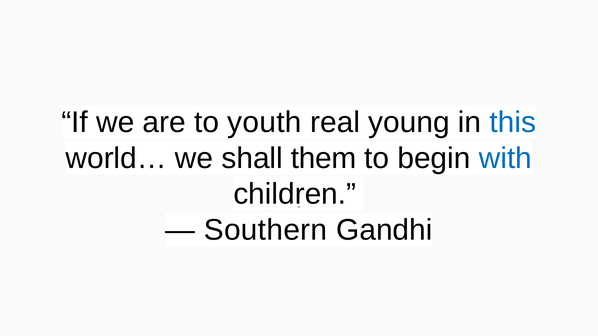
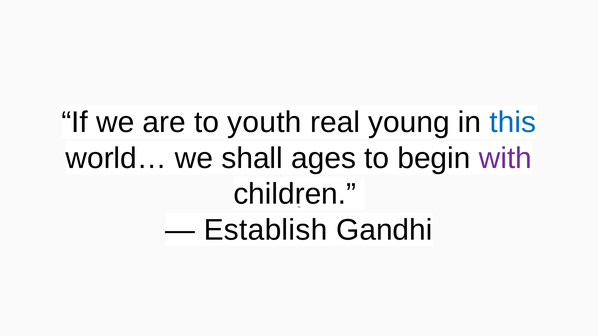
them: them -> ages
with colour: blue -> purple
Southern: Southern -> Establish
